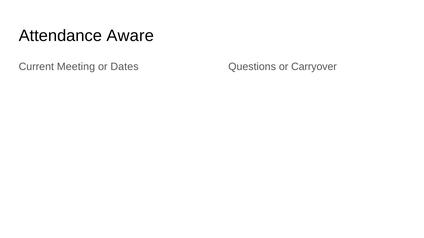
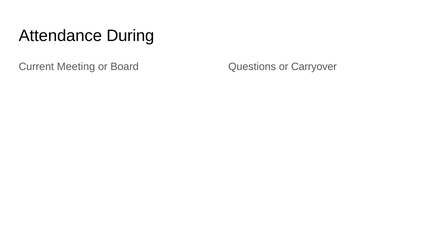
Aware: Aware -> During
Dates: Dates -> Board
